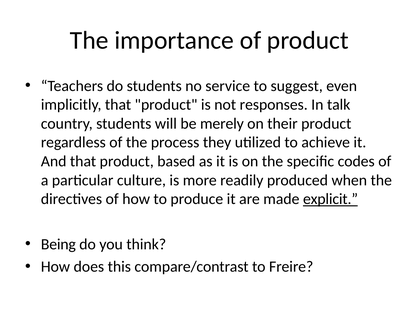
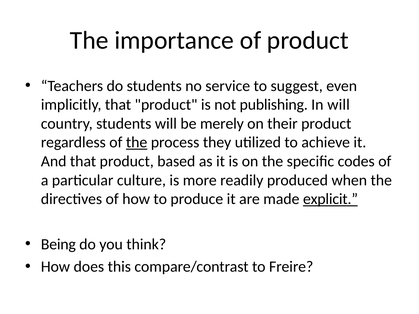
responses: responses -> publishing
In talk: talk -> will
the at (137, 143) underline: none -> present
